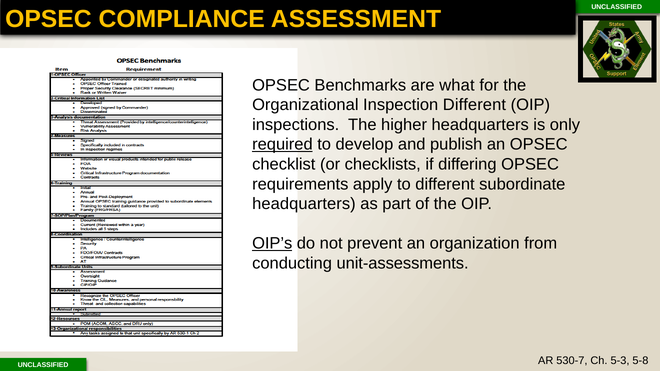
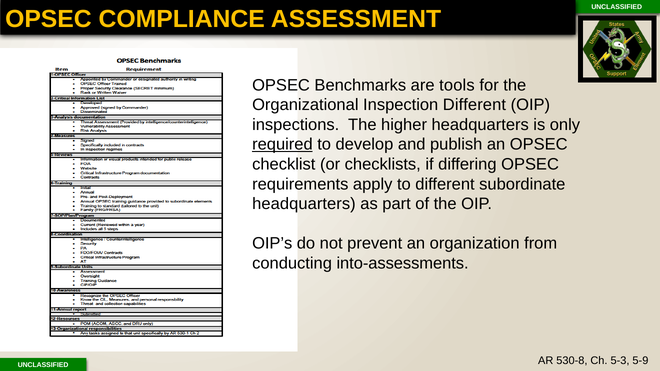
what: what -> tools
OIP’s underline: present -> none
unit-assessments: unit-assessments -> into-assessments
530-7: 530-7 -> 530-8
5-8: 5-8 -> 5-9
